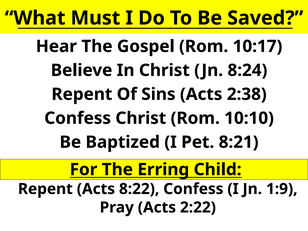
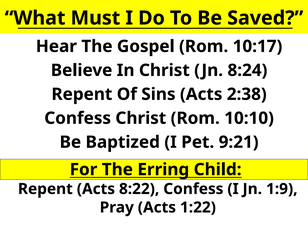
8:21: 8:21 -> 9:21
2:22: 2:22 -> 1:22
